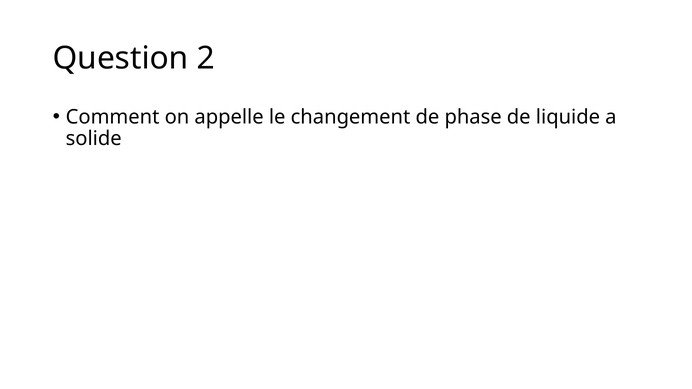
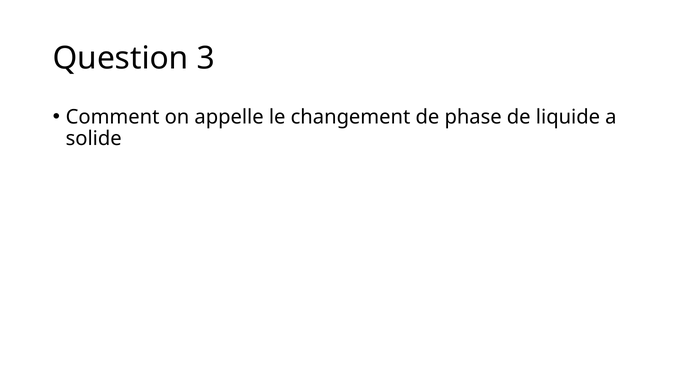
2: 2 -> 3
